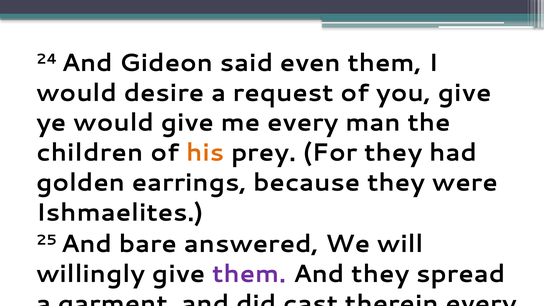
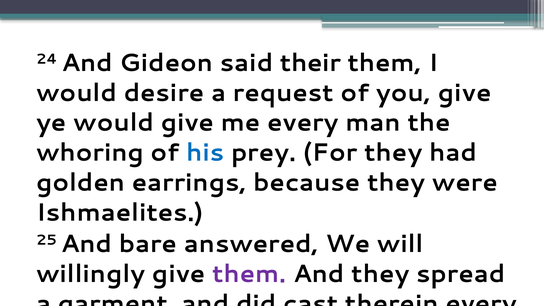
even: even -> their
children: children -> whoring
his at (205, 153) colour: orange -> blue
